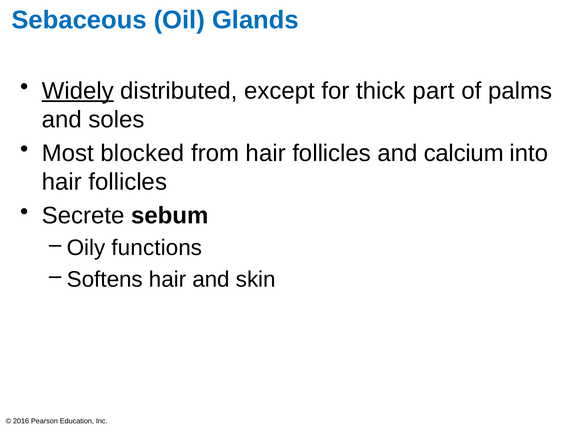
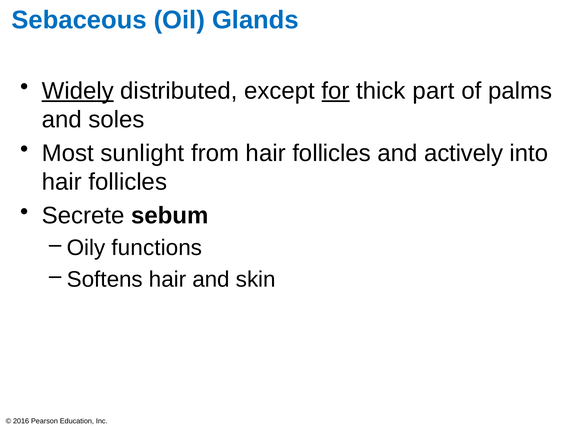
for underline: none -> present
blocked: blocked -> sunlight
calcium: calcium -> actively
